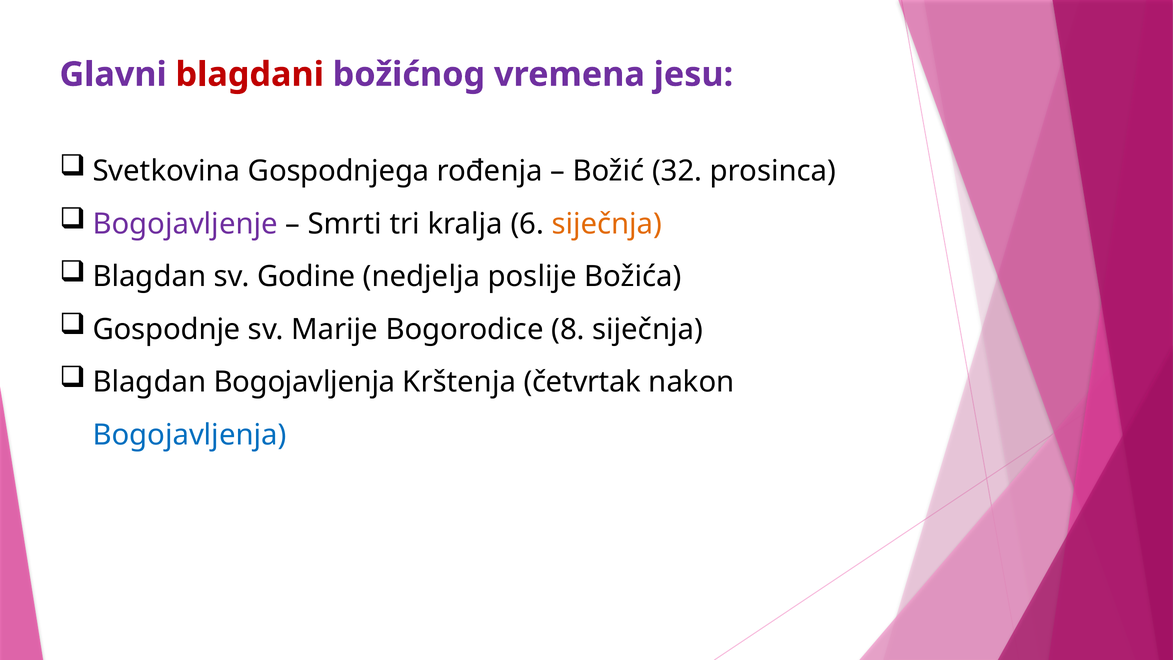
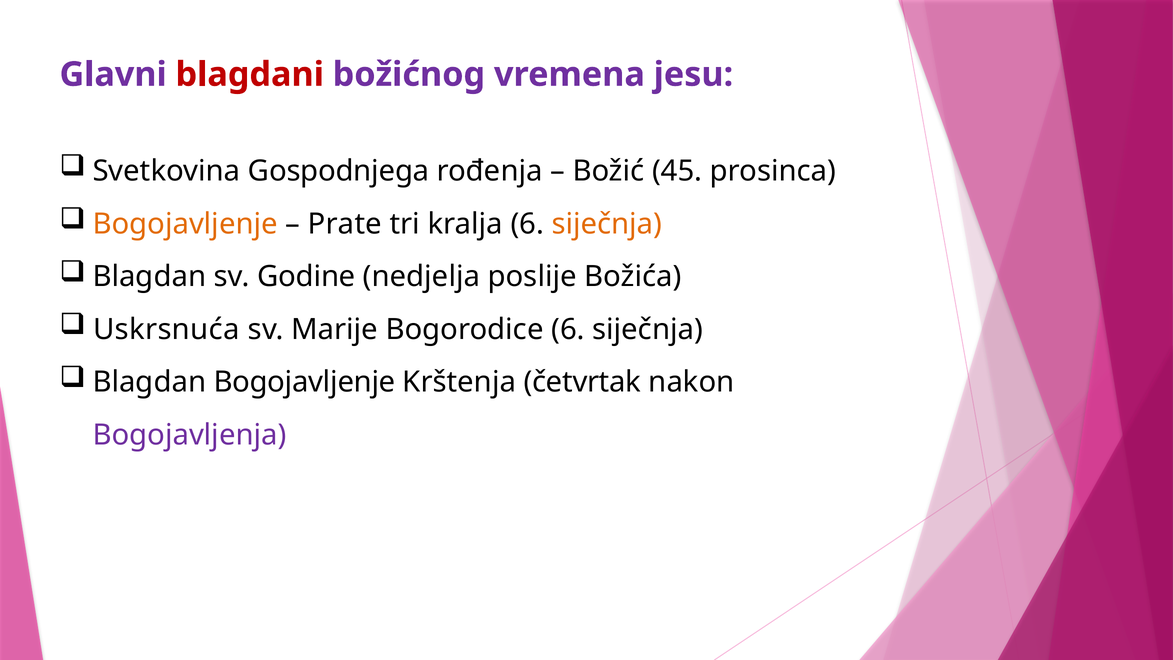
32: 32 -> 45
Bogojavljenje at (185, 224) colour: purple -> orange
Smrti: Smrti -> Prate
Gospodnje: Gospodnje -> Uskrsnuća
Bogorodice 8: 8 -> 6
Blagdan Bogojavljenja: Bogojavljenja -> Bogojavljenje
Bogojavljenja at (189, 435) colour: blue -> purple
